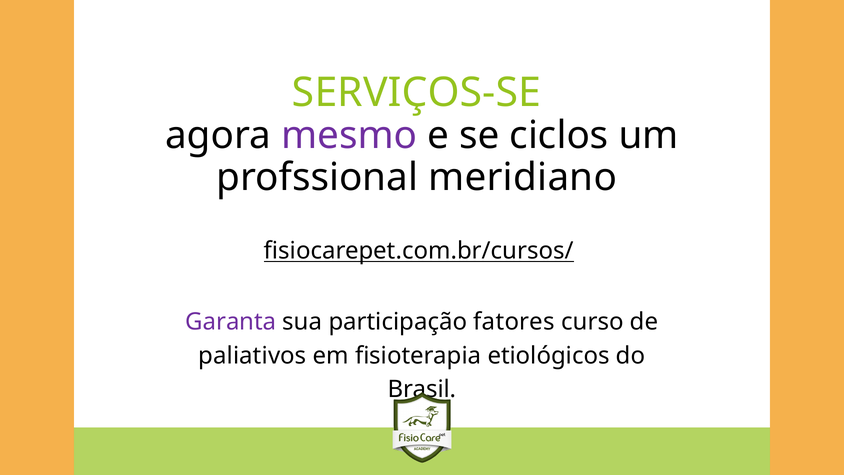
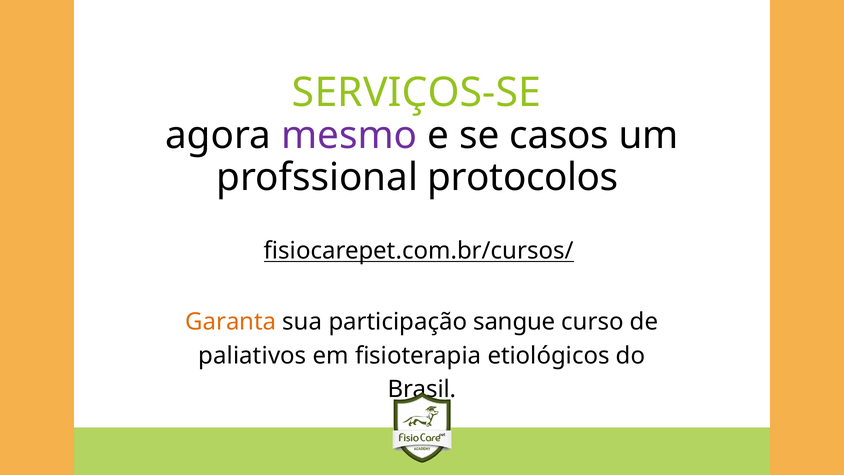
ciclos: ciclos -> casos
meridiano: meridiano -> protocolos
Garanta colour: purple -> orange
fatores: fatores -> sangue
